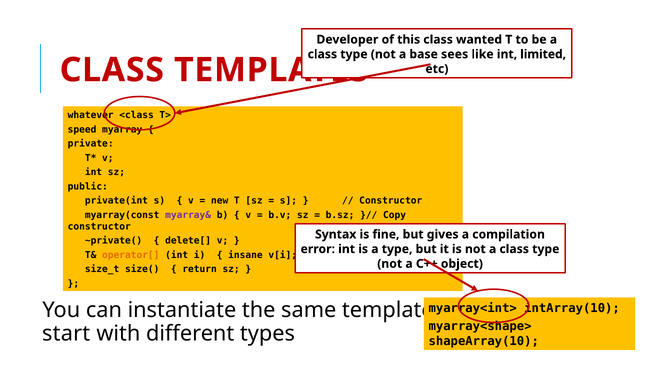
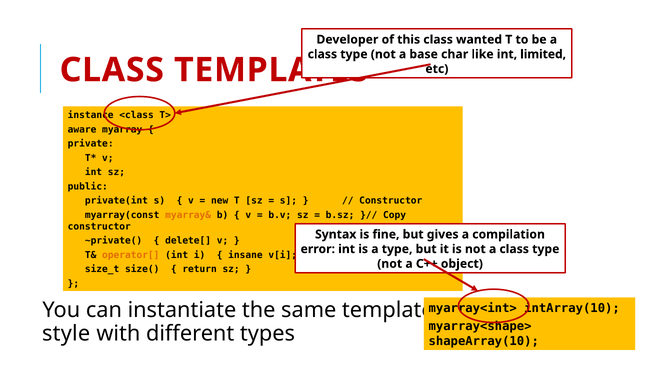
sees: sees -> char
whatever: whatever -> instance
speed: speed -> aware
myarray& colour: purple -> orange
start: start -> style
